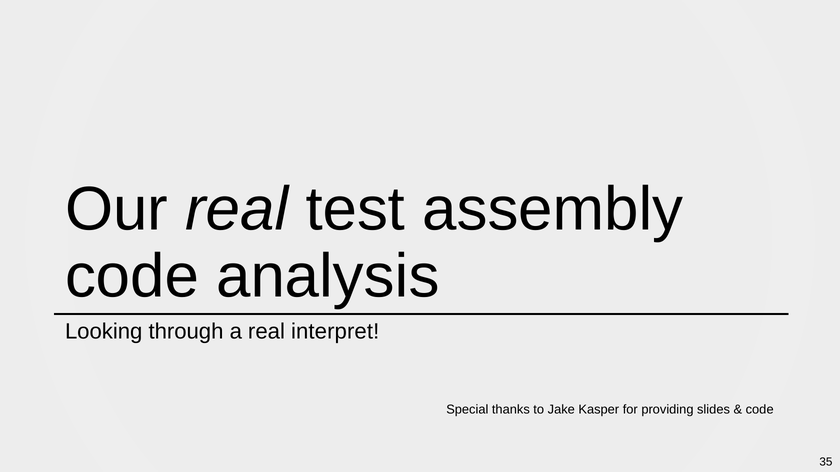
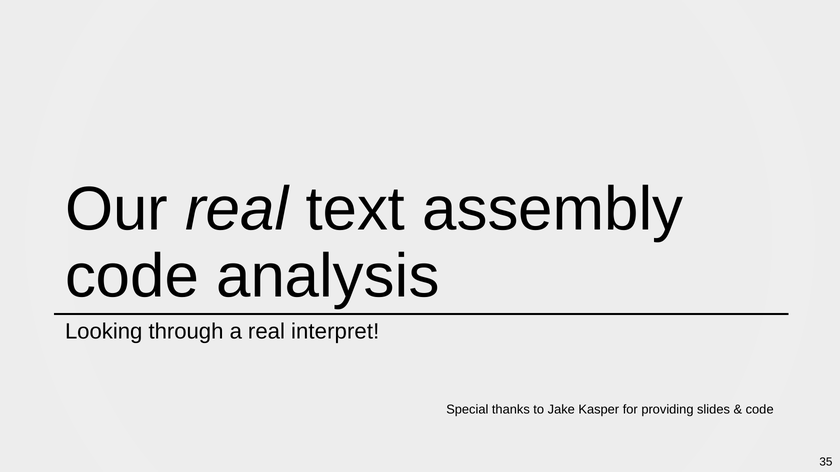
test: test -> text
